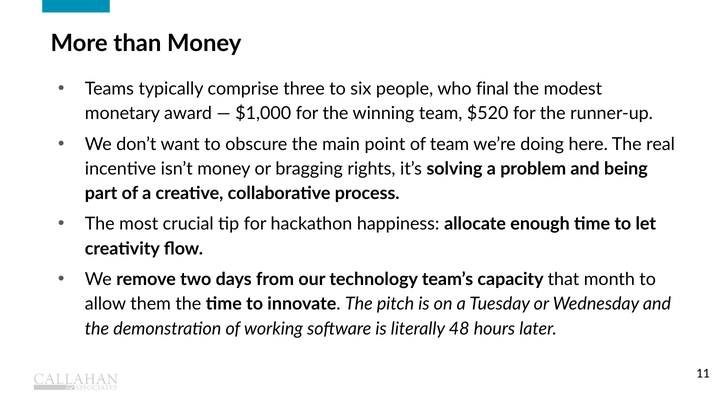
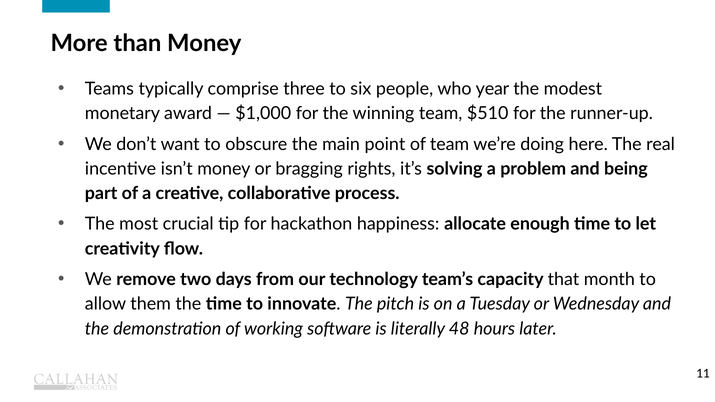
final: final -> year
$520: $520 -> $510
